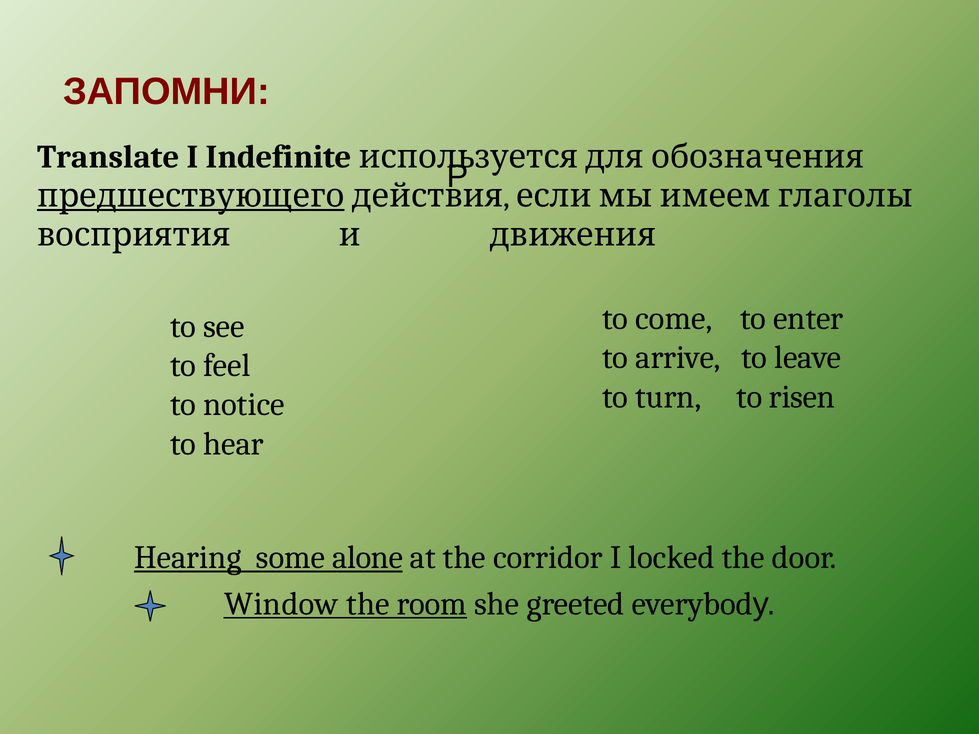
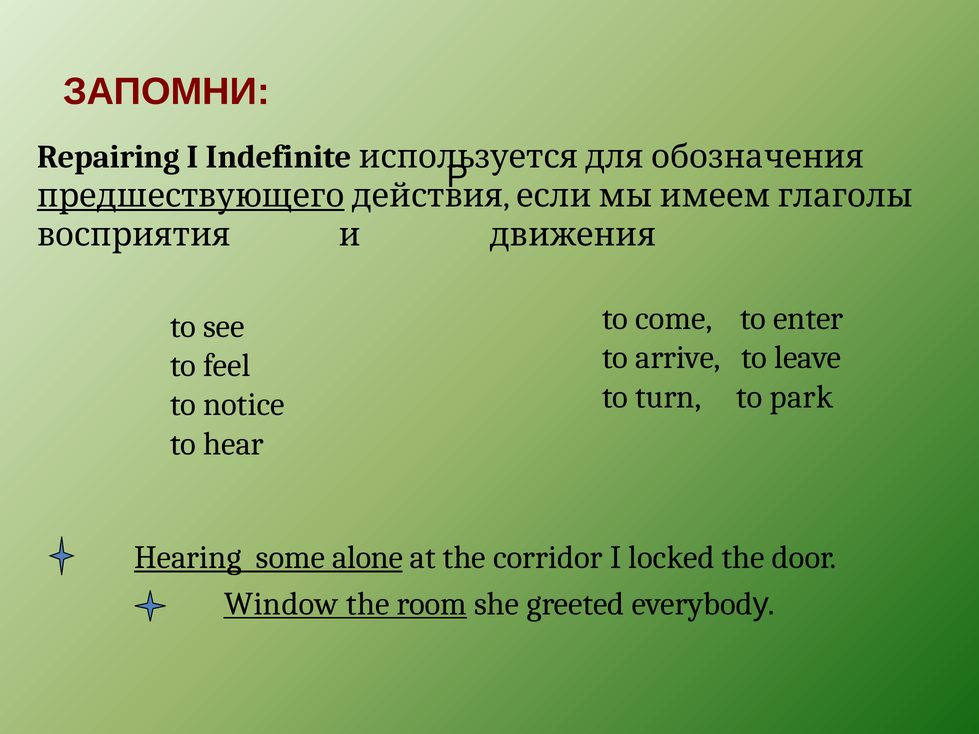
Translate: Translate -> Repairing
risen: risen -> park
